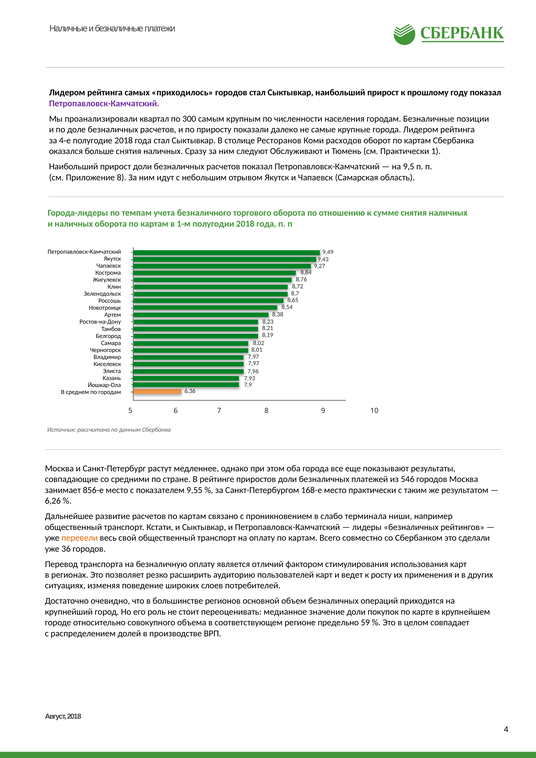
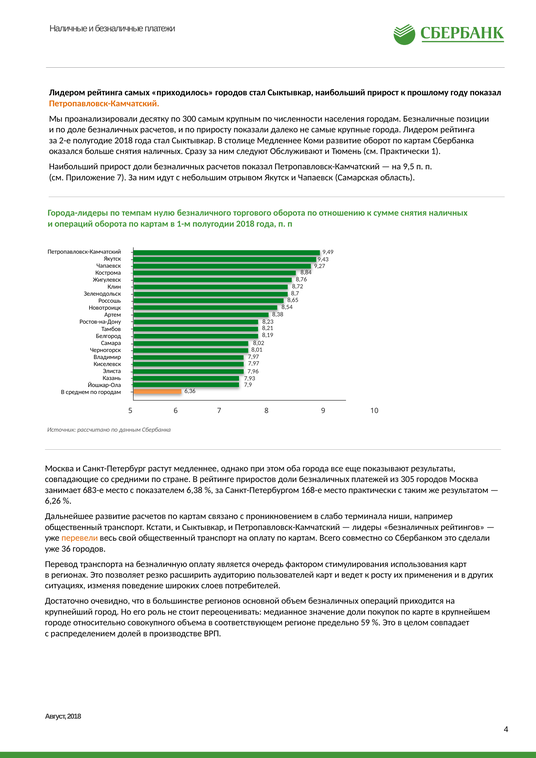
Петропавловск-Камчатский at (104, 103) colour: purple -> orange
квартал: квартал -> десятку
4-е: 4-е -> 2-е
столице Ресторанов: Ресторанов -> Медленнее
Коми расходов: расходов -> развитие
Приложение 8: 8 -> 7
учета: учета -> нулю
и наличных: наличных -> операций
546: 546 -> 305
856-е: 856-е -> 683-е
9,55: 9,55 -> 6,38
отличий: отличий -> очередь
